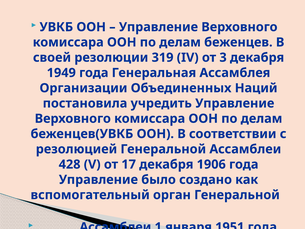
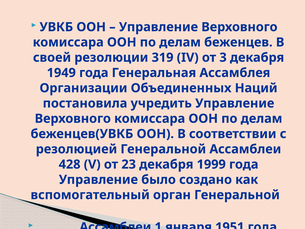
17: 17 -> 23
1906: 1906 -> 1999
